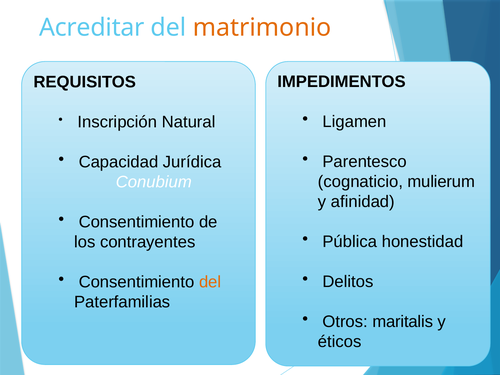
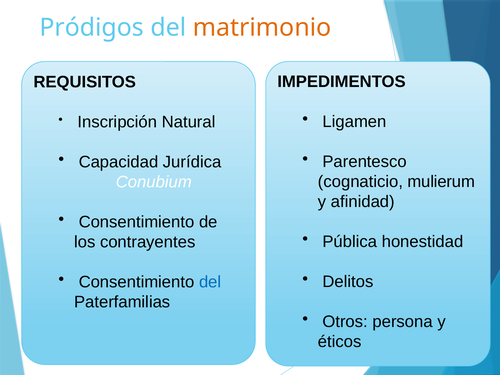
Acreditar: Acreditar -> Pródigos
del at (210, 282) colour: orange -> blue
maritalis: maritalis -> persona
